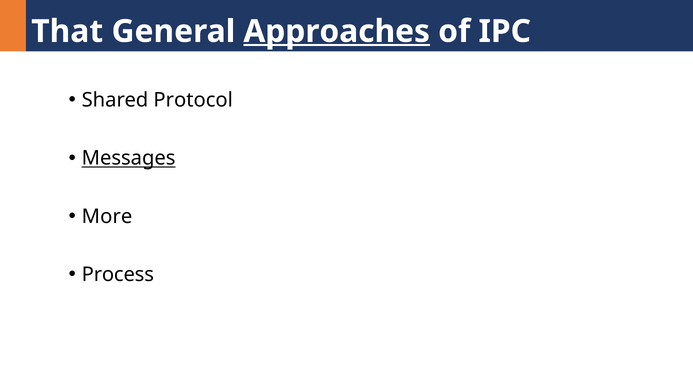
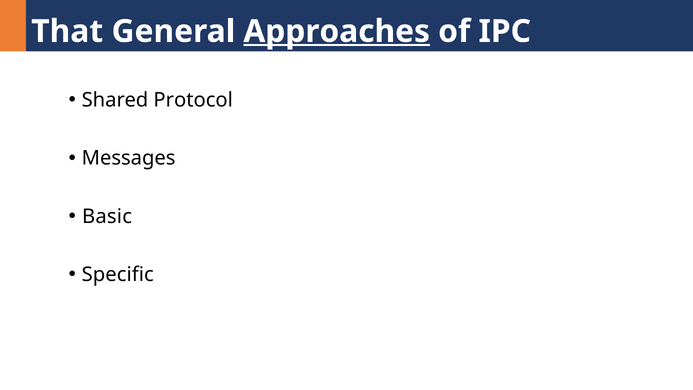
Messages underline: present -> none
More: More -> Basic
Process: Process -> Specific
